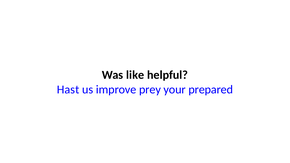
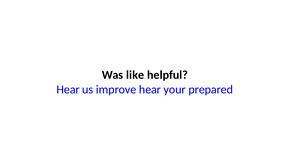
Hast at (68, 90): Hast -> Hear
improve prey: prey -> hear
